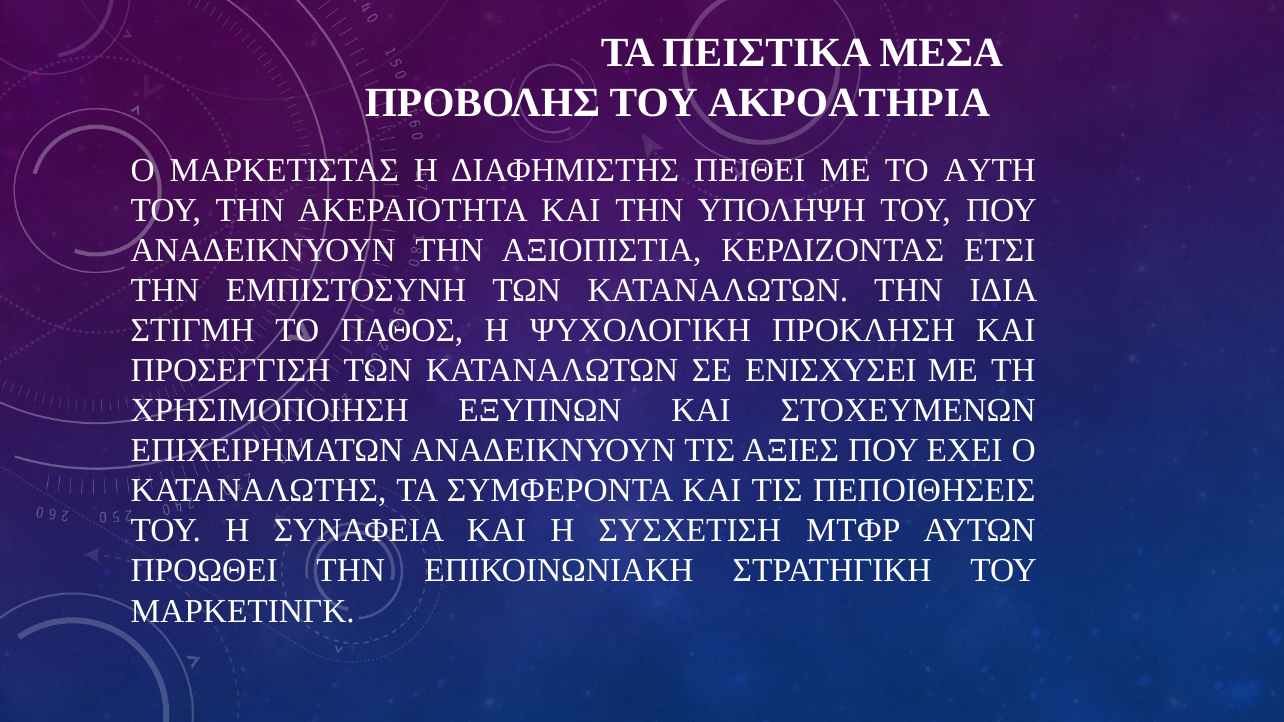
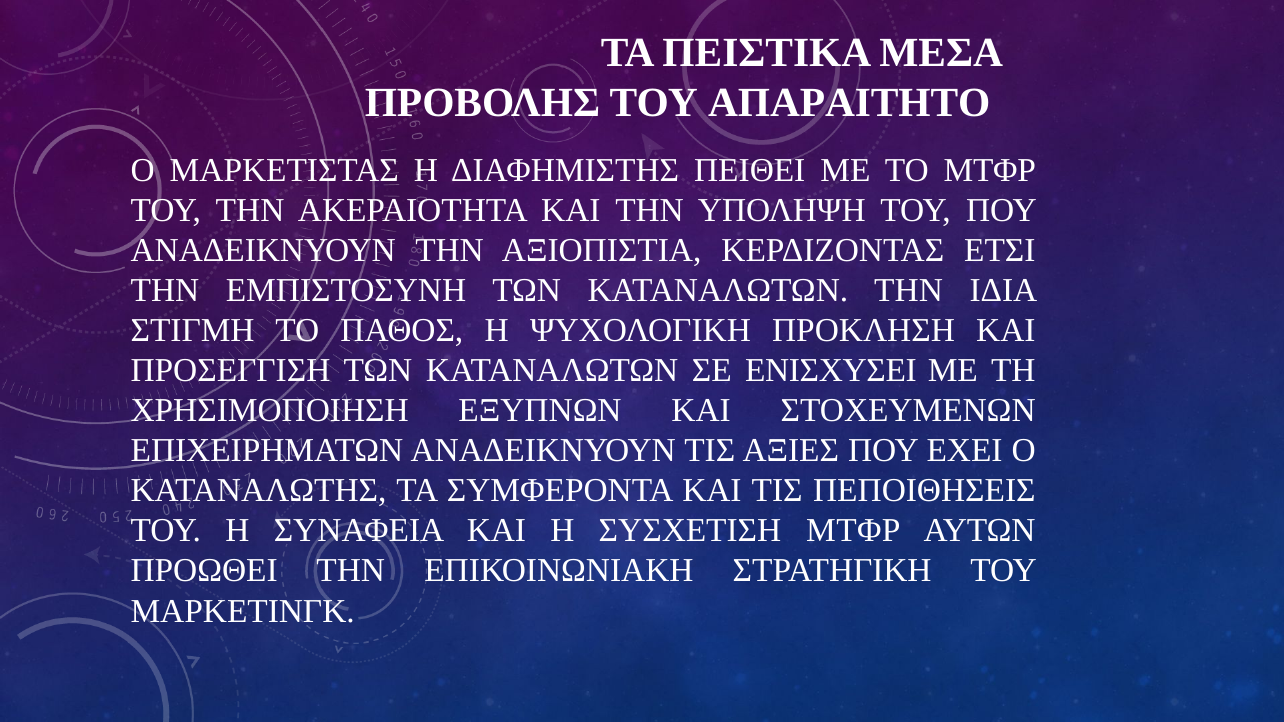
ΑΚΡΟΑΤΗΡΙΑ: ΑΚΡΟΑΤΗΡΙΑ -> ΑΠΑΡΑΙΤΗΤΟ
ΤΟ ΑΥΤΗ: ΑΥΤΗ -> ΜΤΦΡ
